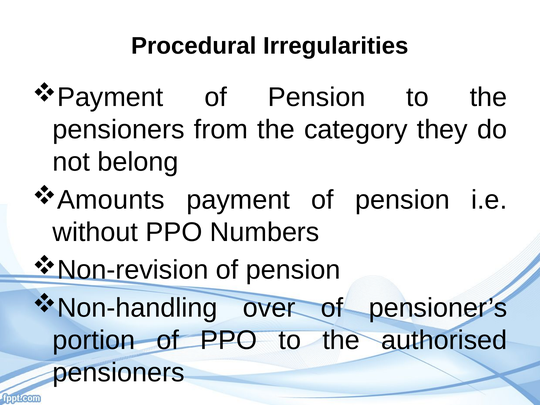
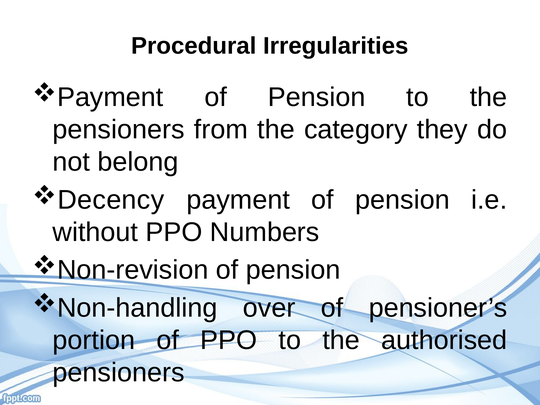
Amounts: Amounts -> Decency
